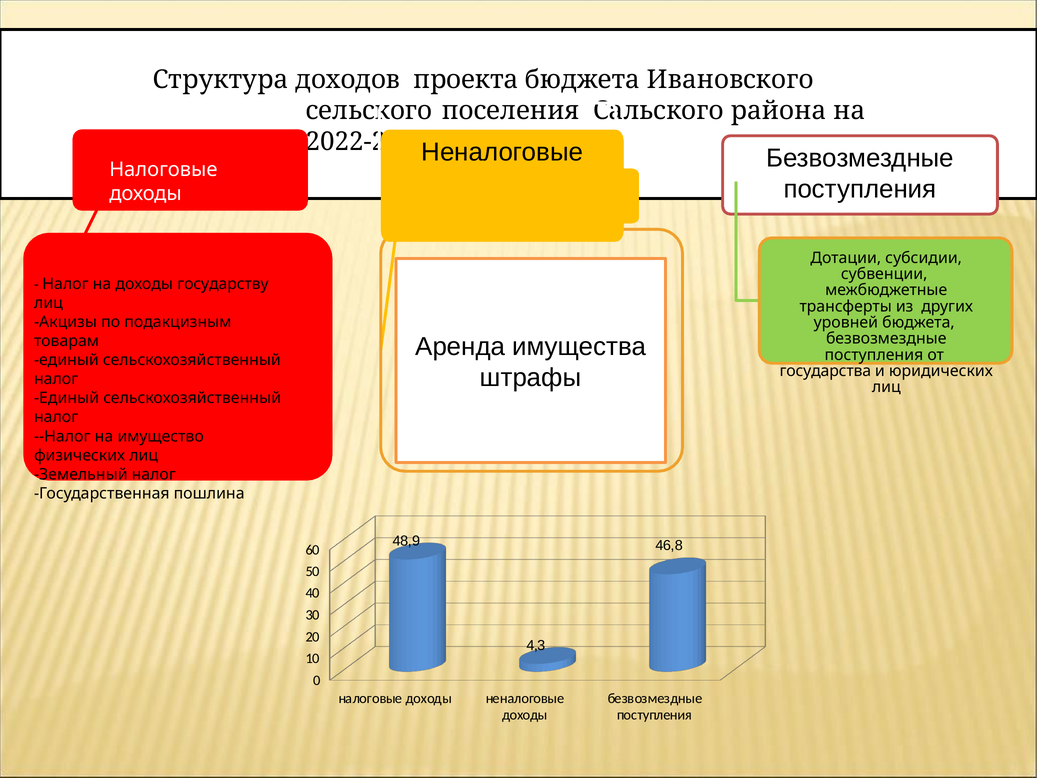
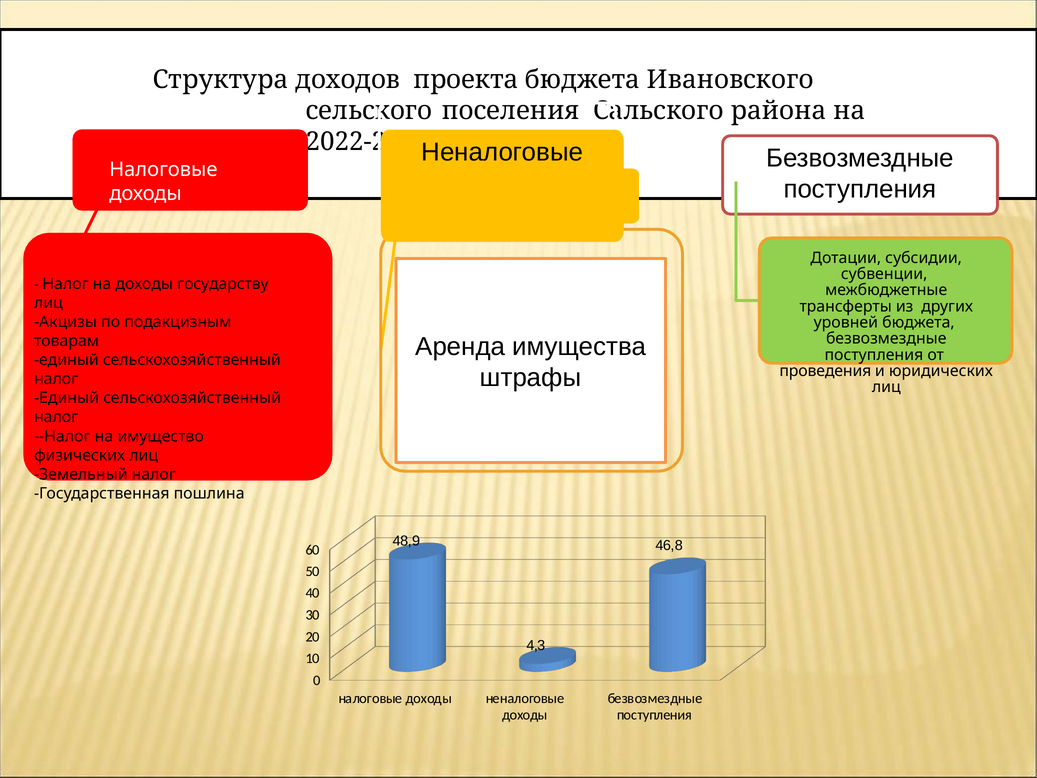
государства: государства -> проведения
